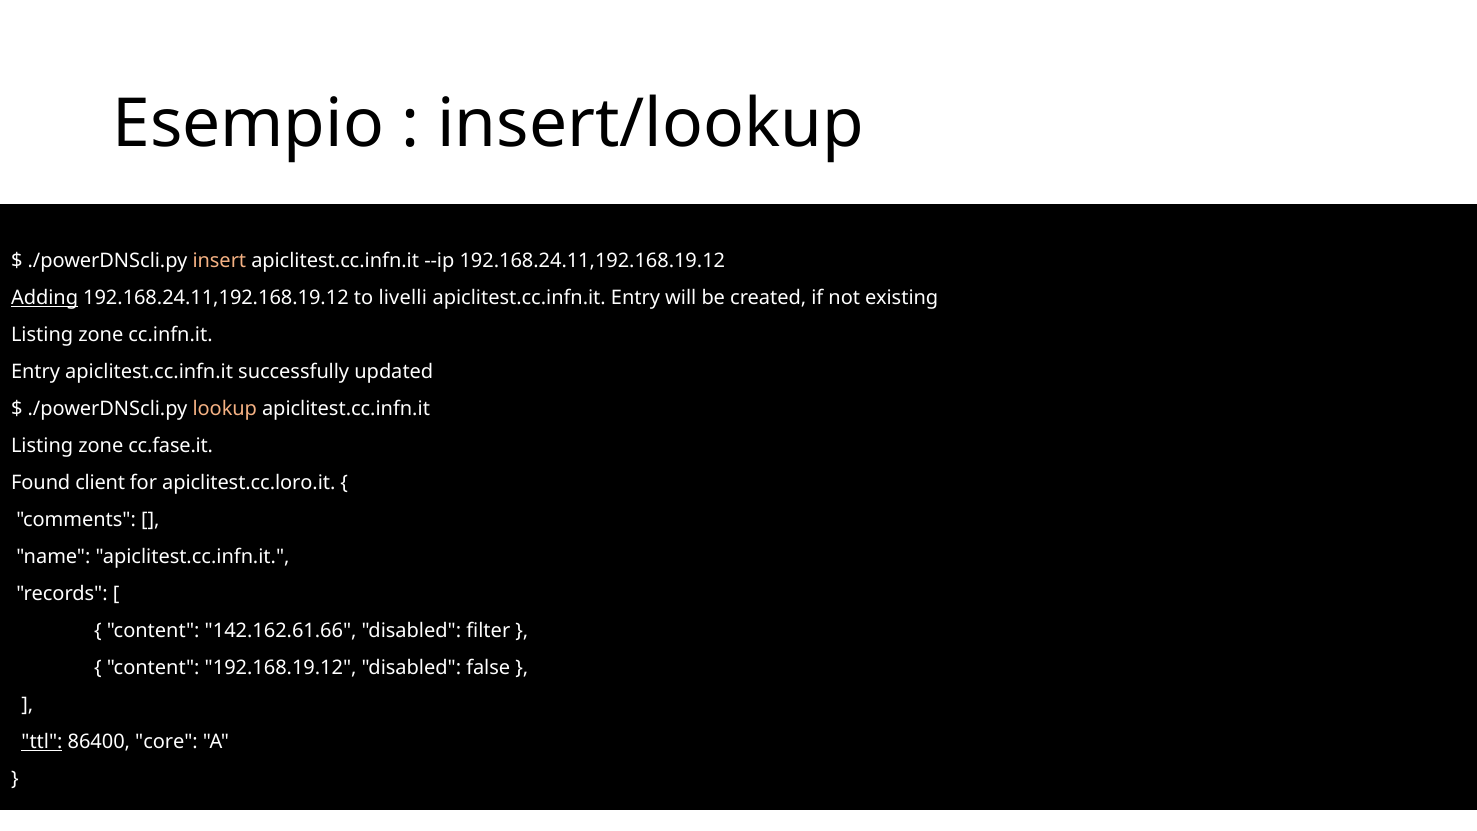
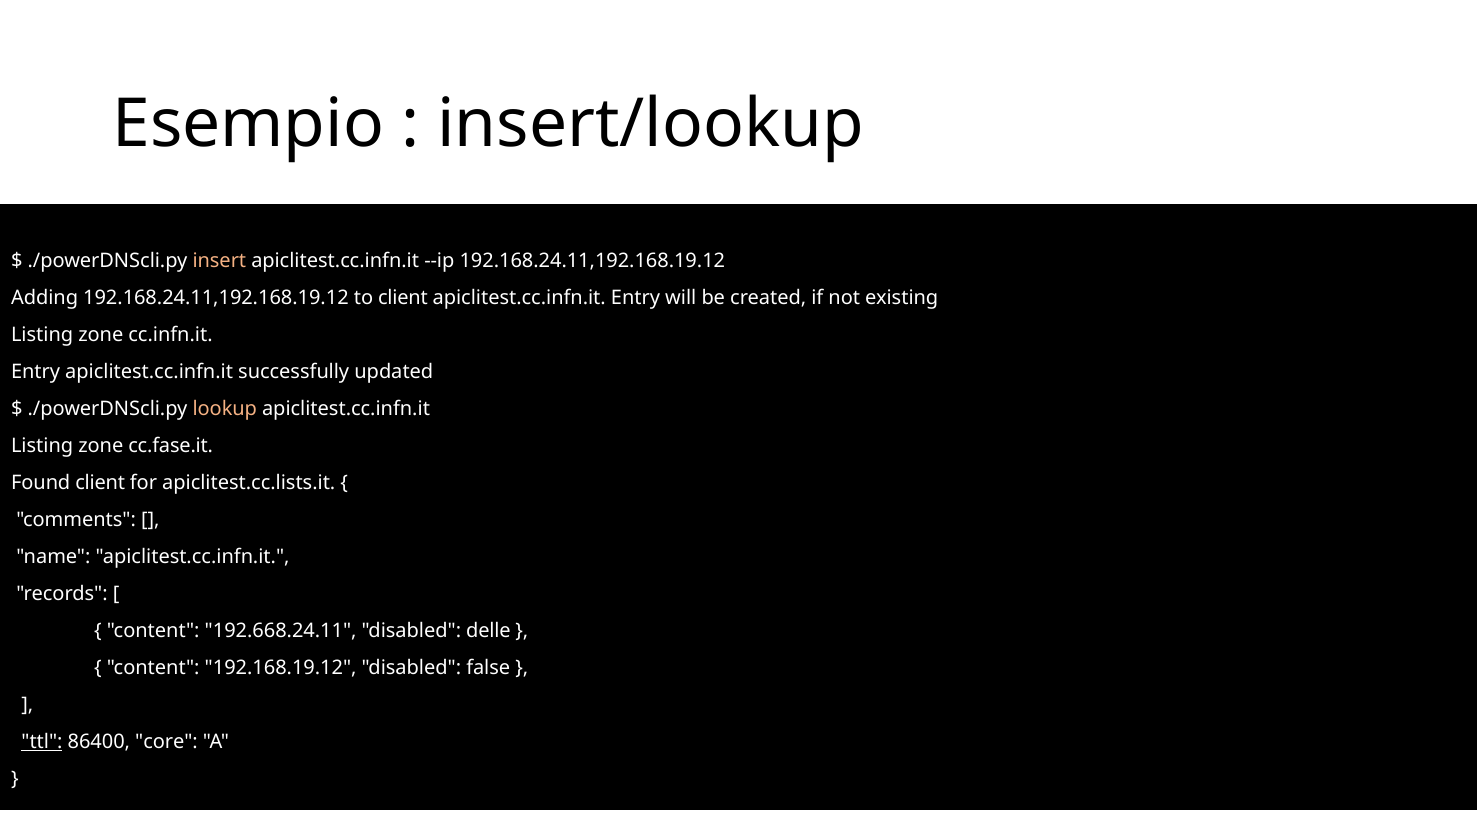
Adding underline: present -> none
to livelli: livelli -> client
apiclitest.cc.loro.it: apiclitest.cc.loro.it -> apiclitest.cc.lists.it
142.162.61.66: 142.162.61.66 -> 192.668.24.11
filter: filter -> delle
